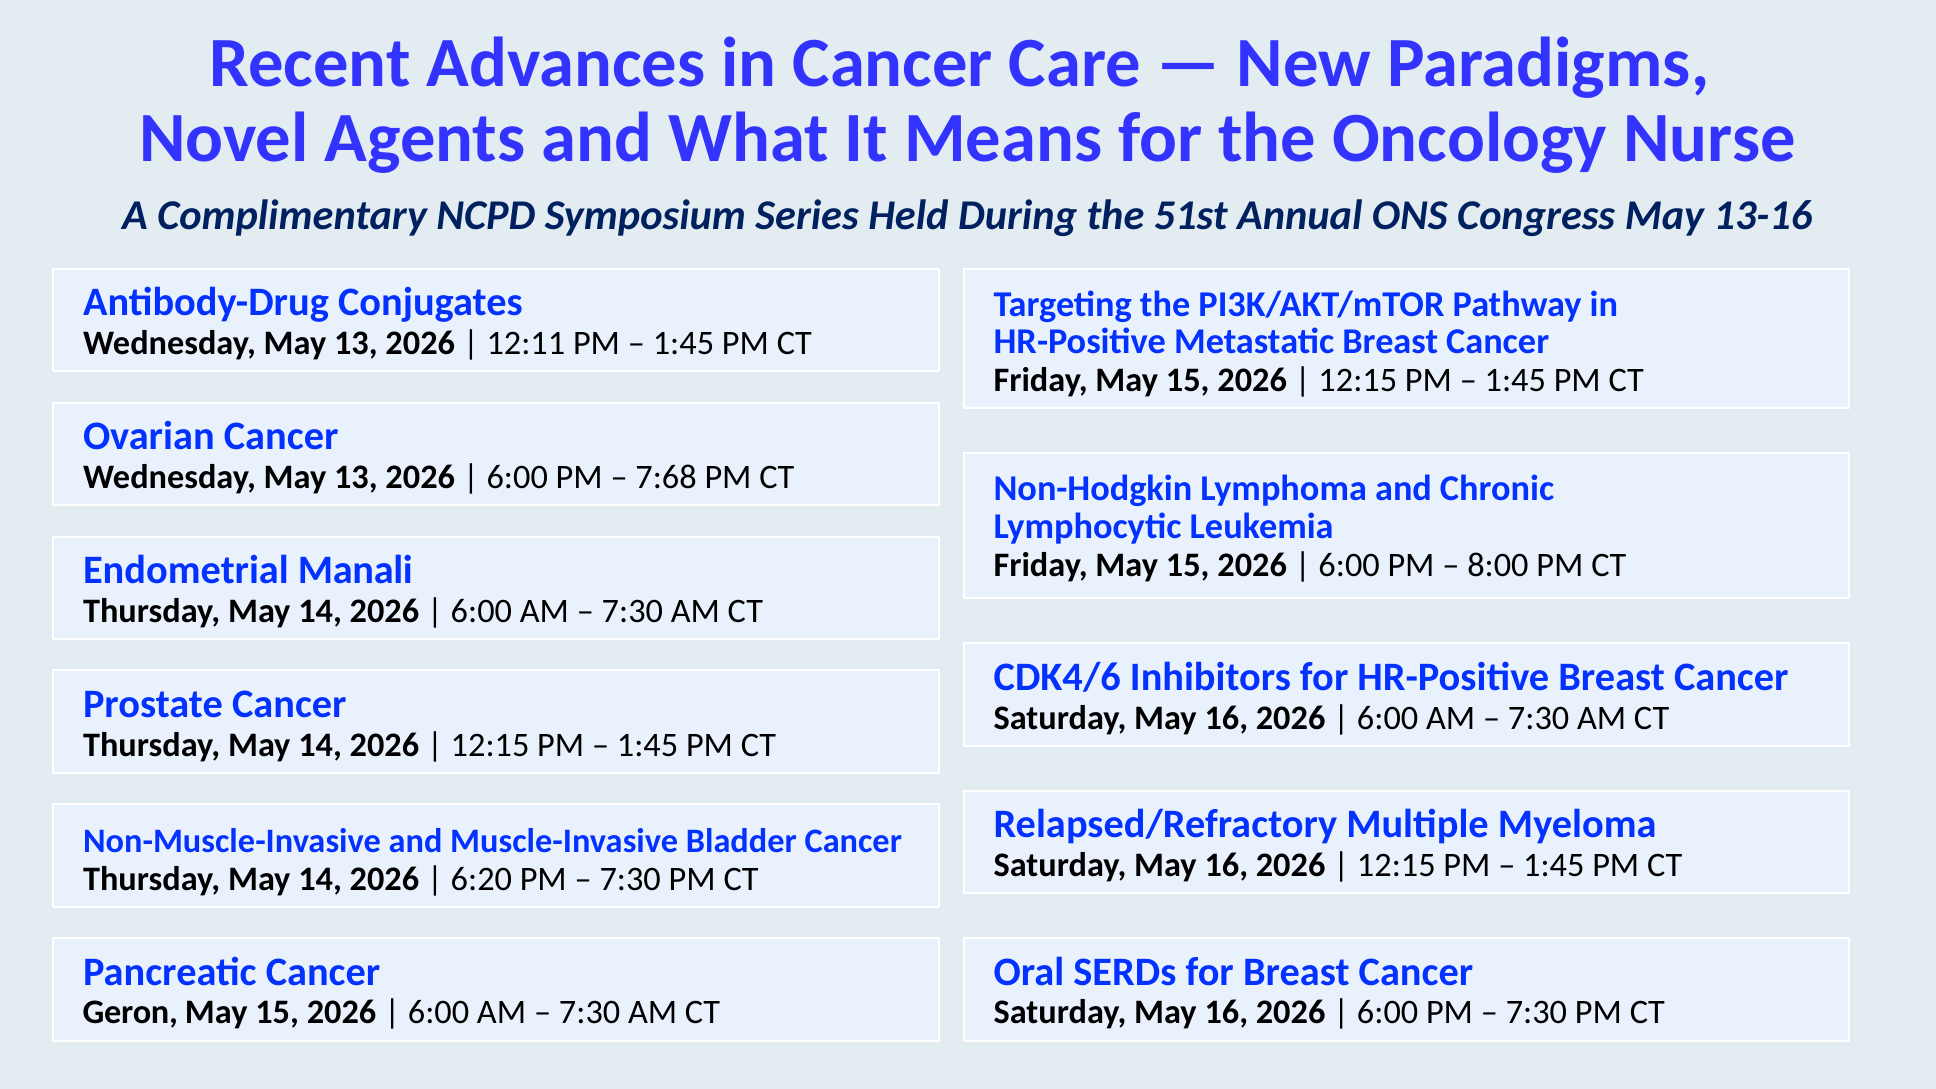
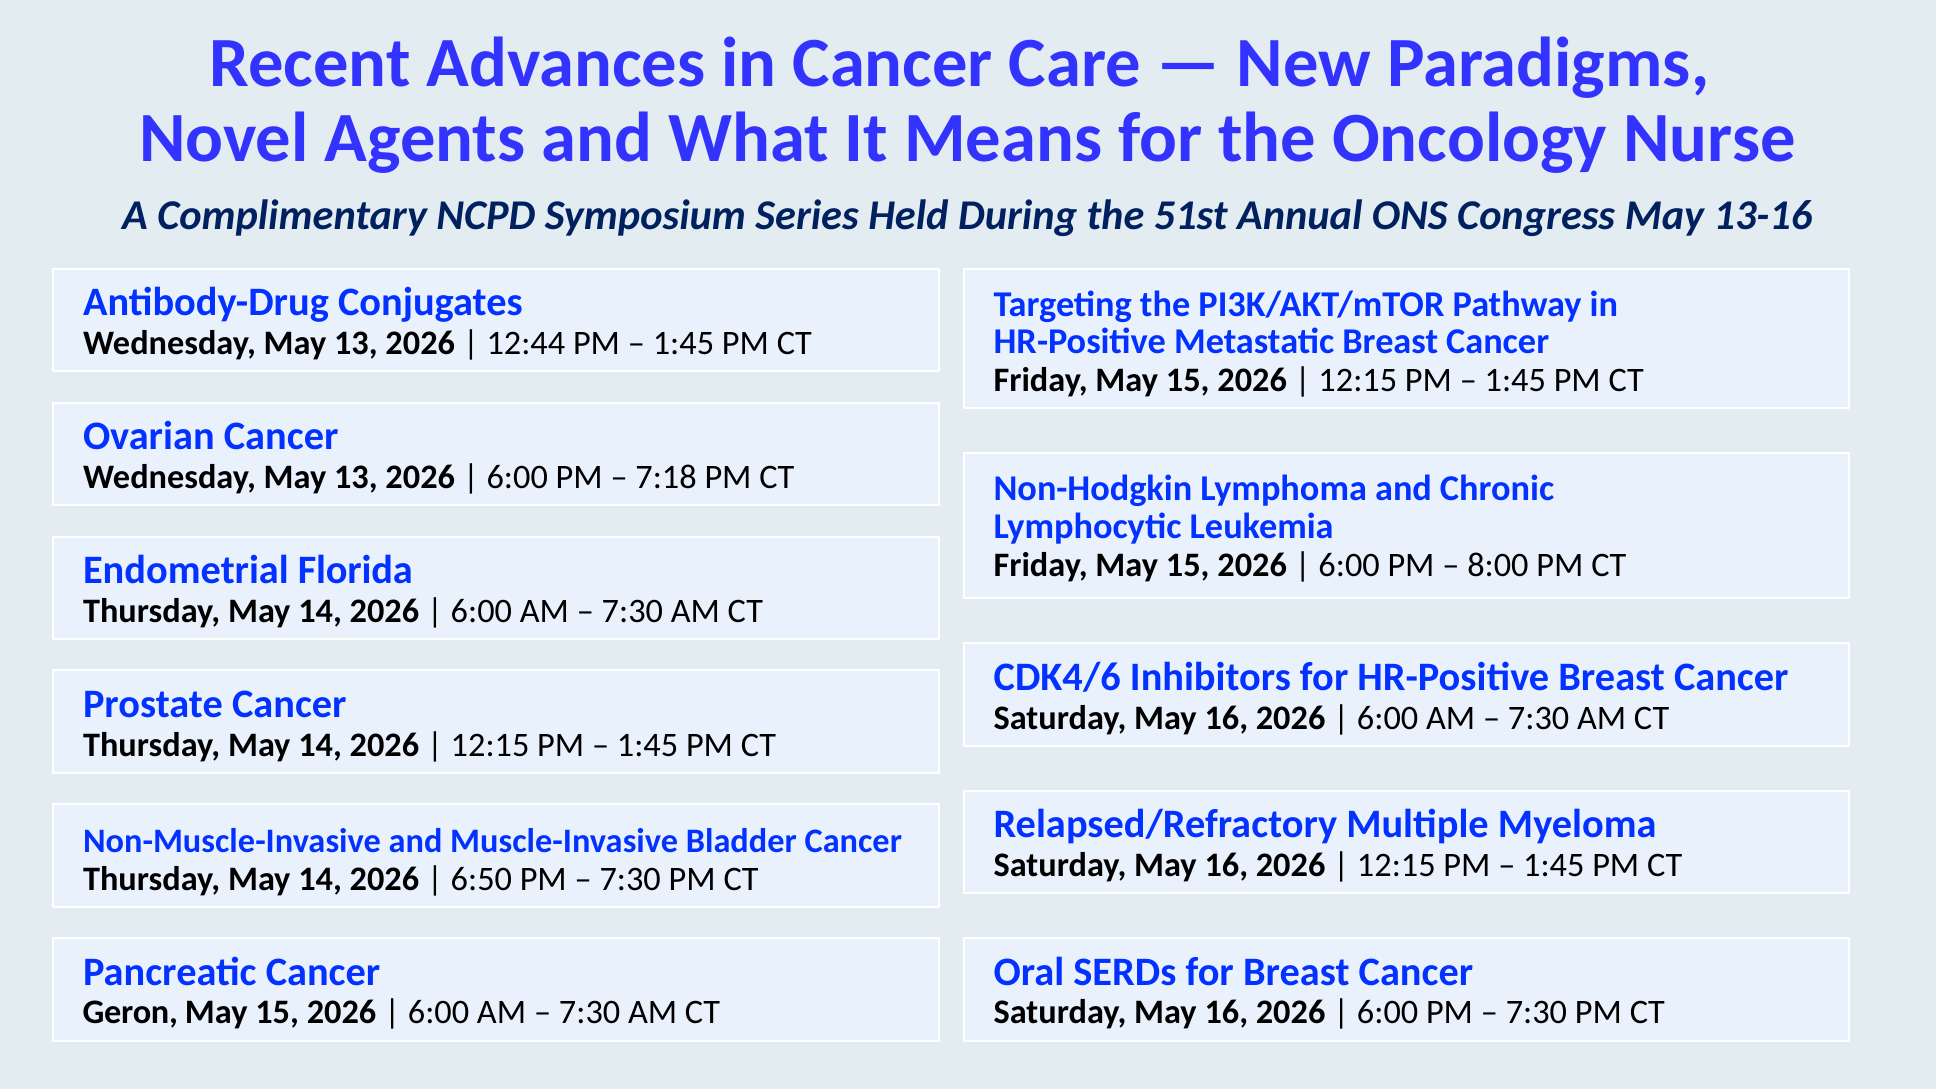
12:11: 12:11 -> 12:44
7:68: 7:68 -> 7:18
Manali: Manali -> Florida
6:20: 6:20 -> 6:50
